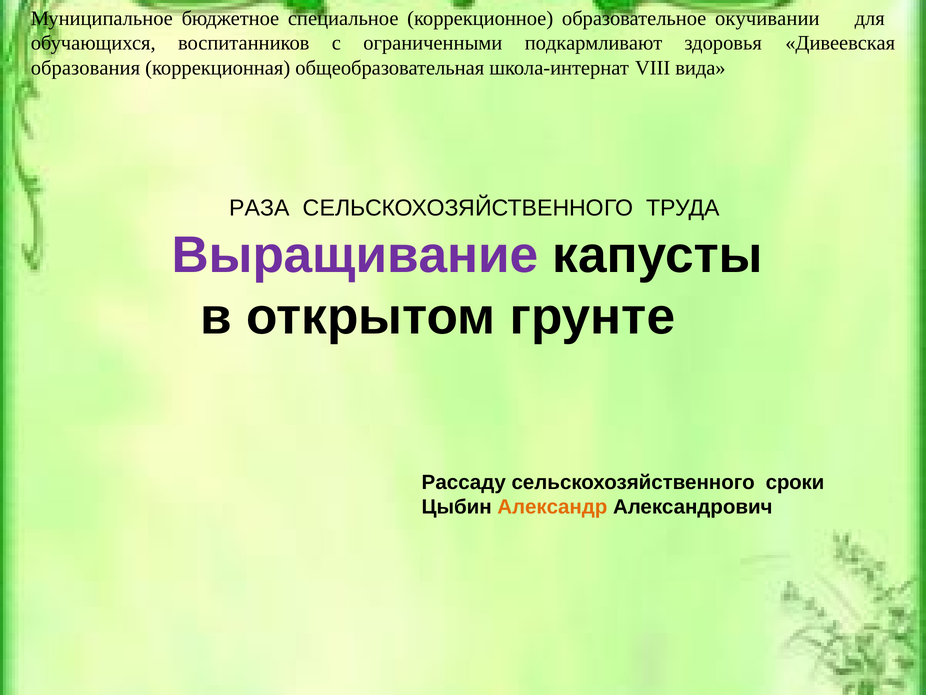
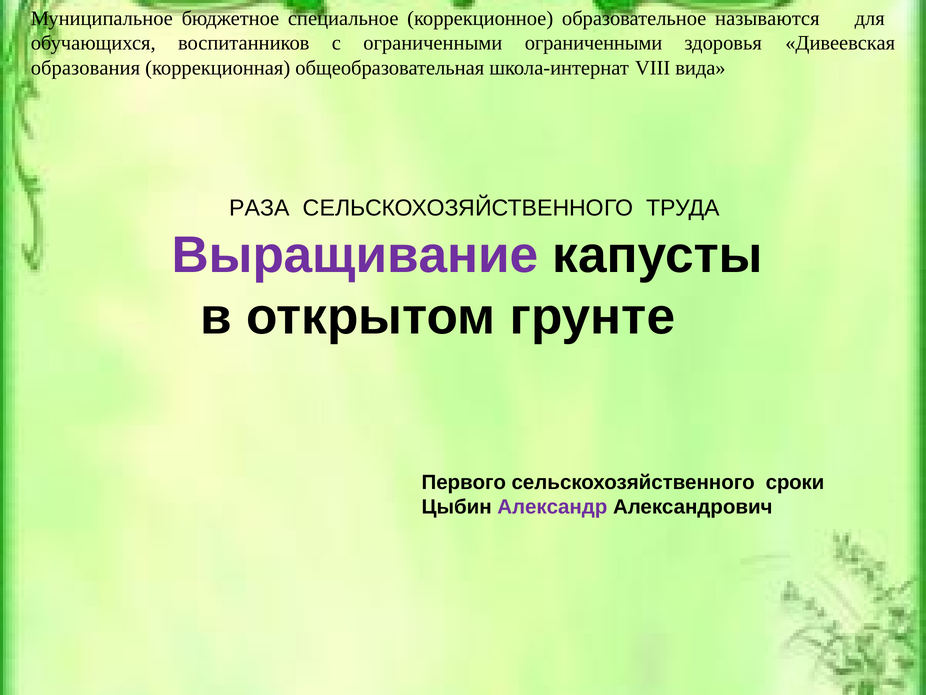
окучивании: окучивании -> называются
ограниченными подкармливают: подкармливают -> ограниченными
Рассаду: Рассаду -> Первого
Александр colour: orange -> purple
